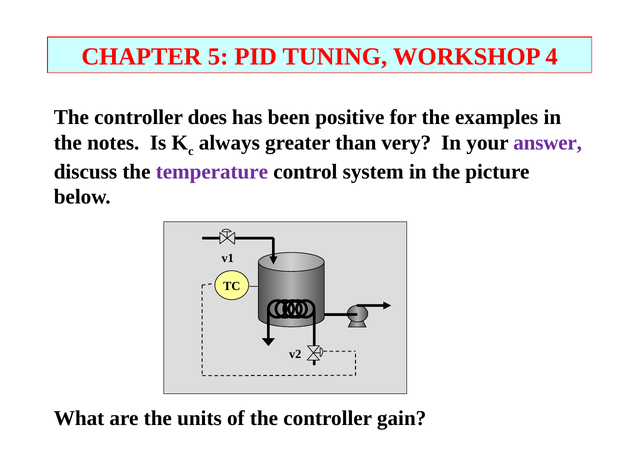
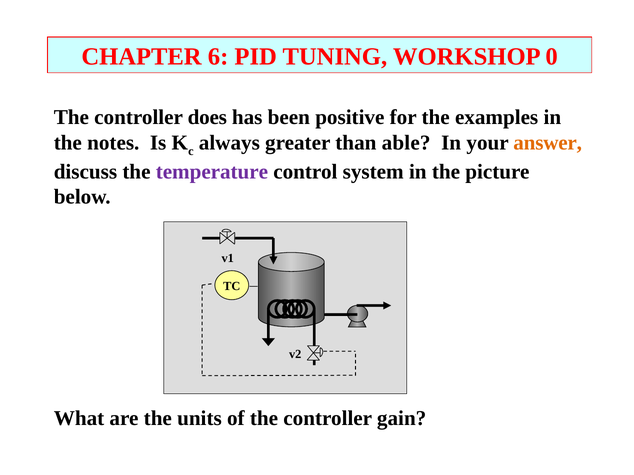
5: 5 -> 6
4: 4 -> 0
very: very -> able
answer colour: purple -> orange
